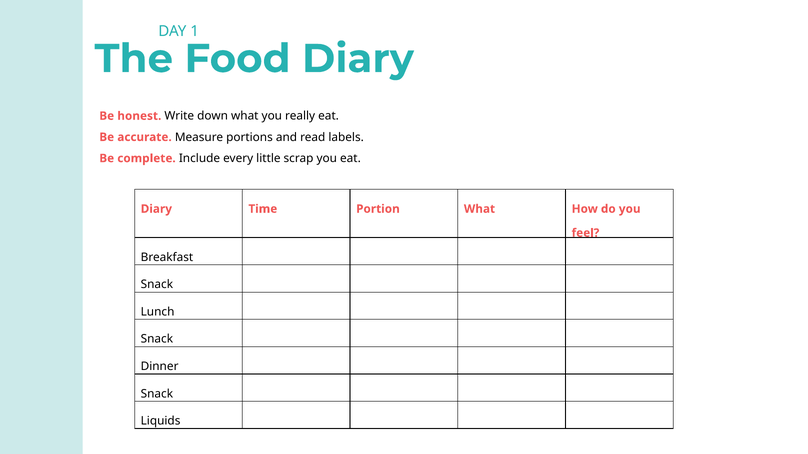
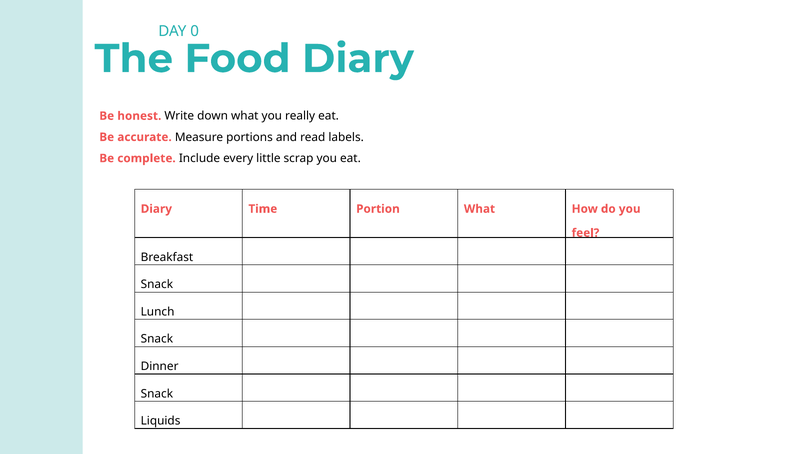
1: 1 -> 0
